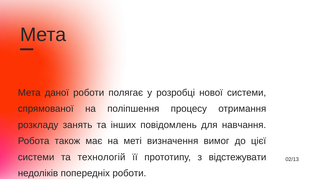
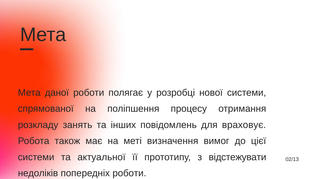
навчання: навчання -> враховує
технологій: технологій -> актуальної
